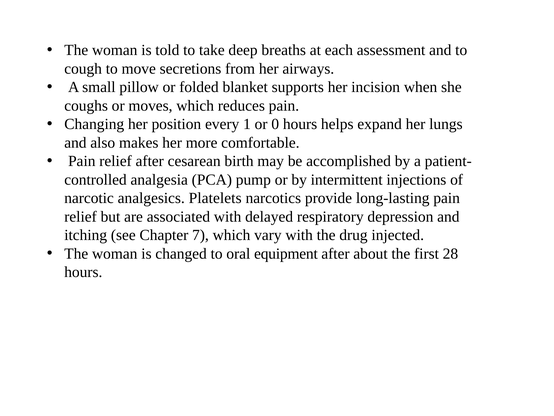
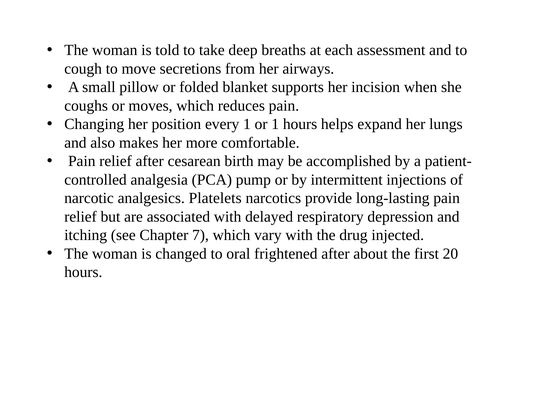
or 0: 0 -> 1
equipment: equipment -> frightened
28: 28 -> 20
